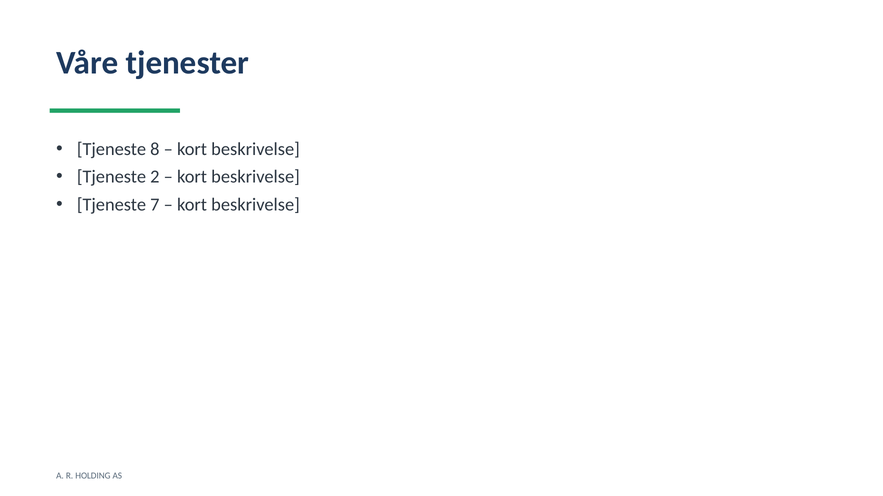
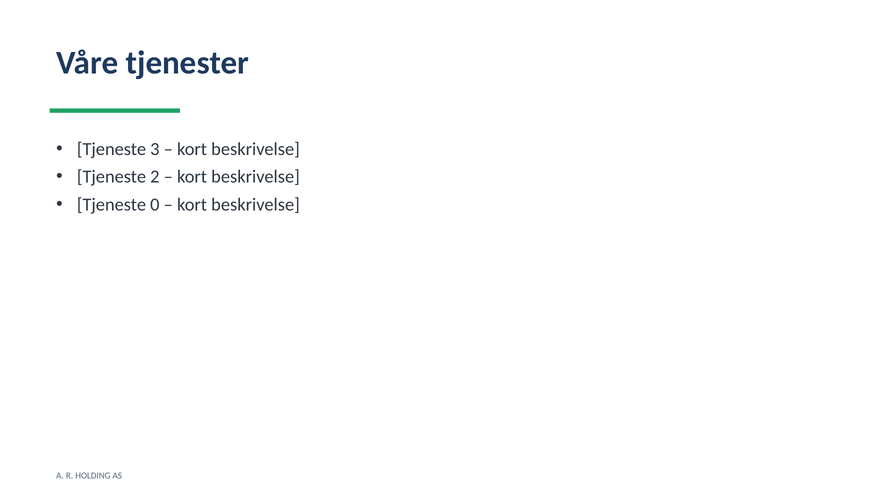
8: 8 -> 3
7: 7 -> 0
